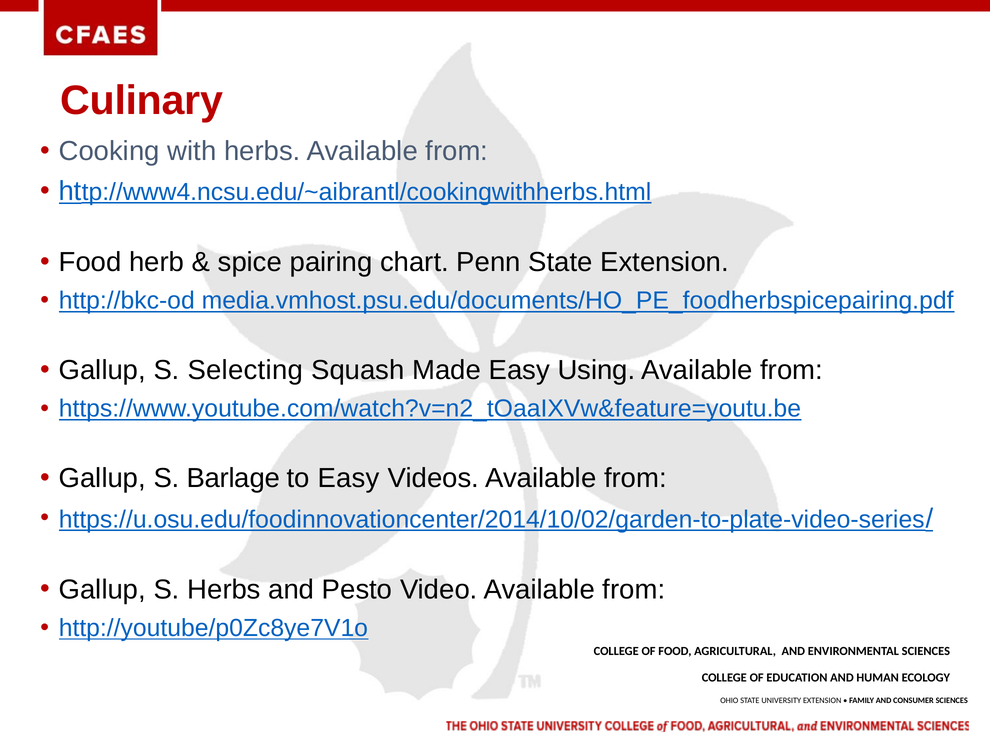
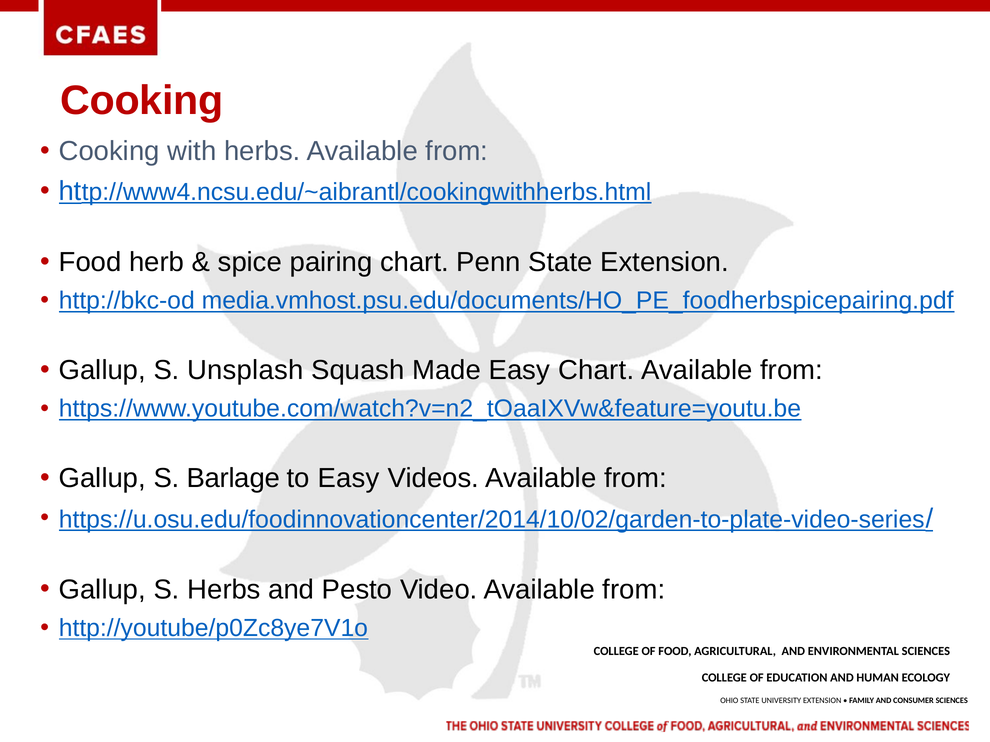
Culinary at (142, 101): Culinary -> Cooking
Selecting: Selecting -> Unsplash
Easy Using: Using -> Chart
